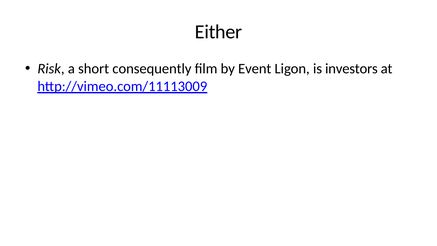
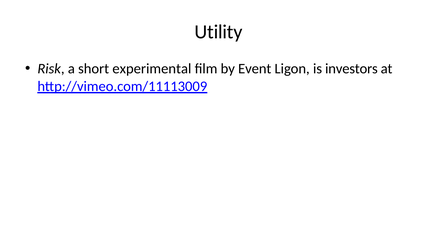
Either: Either -> Utility
consequently: consequently -> experimental
